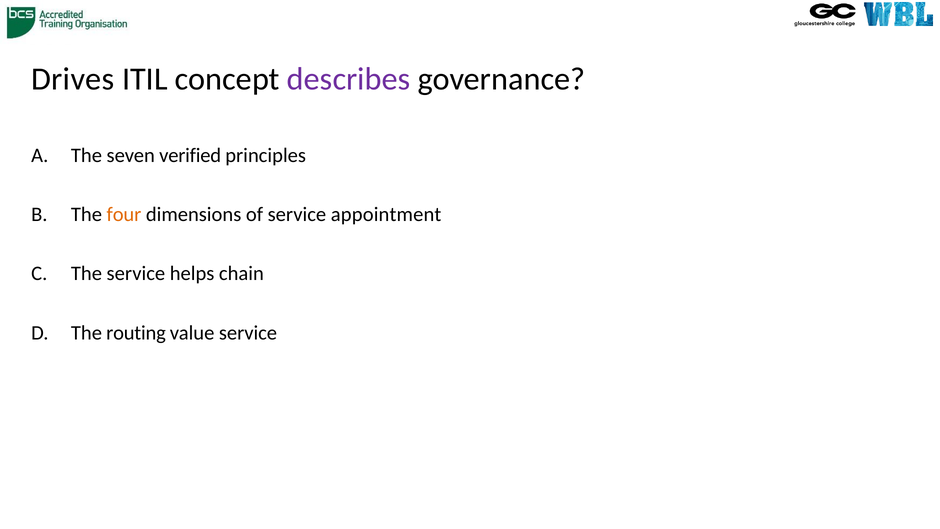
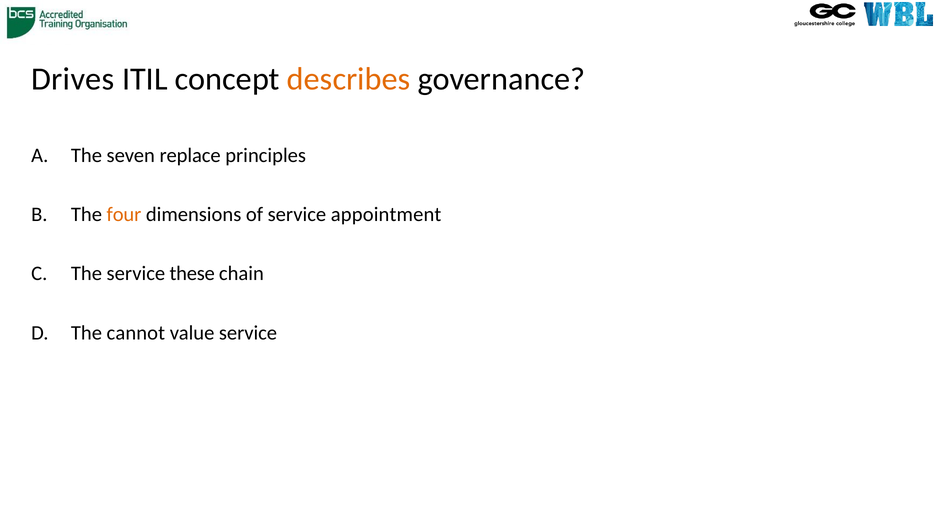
describes colour: purple -> orange
verified: verified -> replace
helps: helps -> these
routing: routing -> cannot
